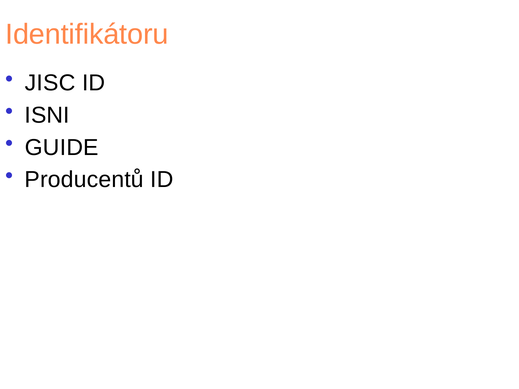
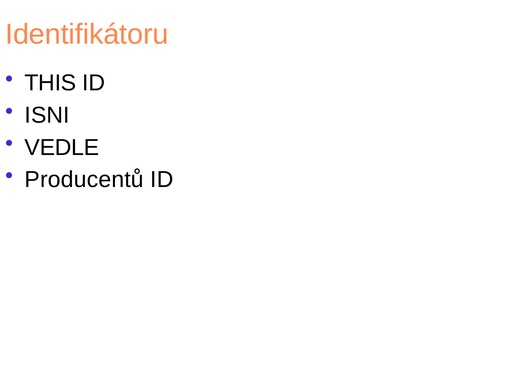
JISC: JISC -> THIS
GUIDE: GUIDE -> VEDLE
